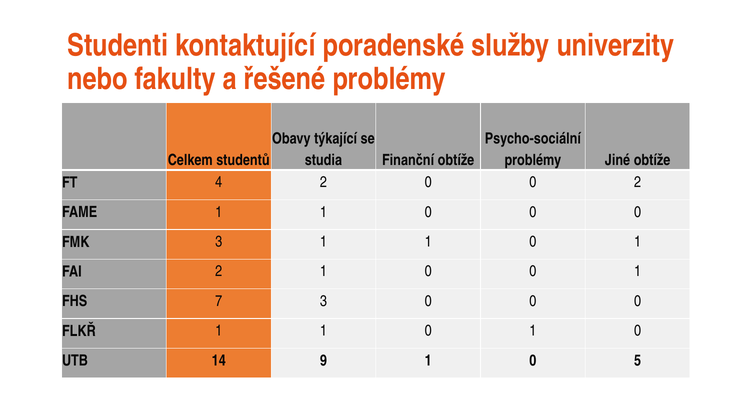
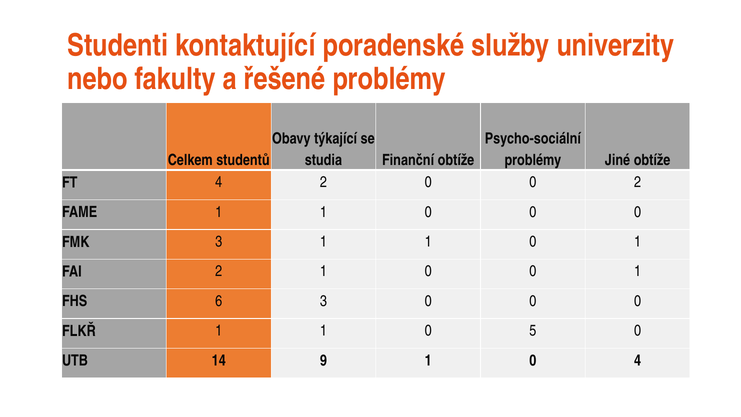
7: 7 -> 6
1 at (533, 331): 1 -> 5
0 5: 5 -> 4
